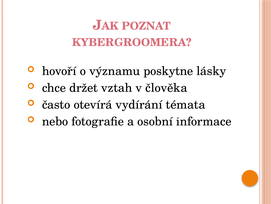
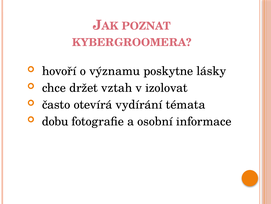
člověka: člověka -> izolovat
nebo: nebo -> dobu
